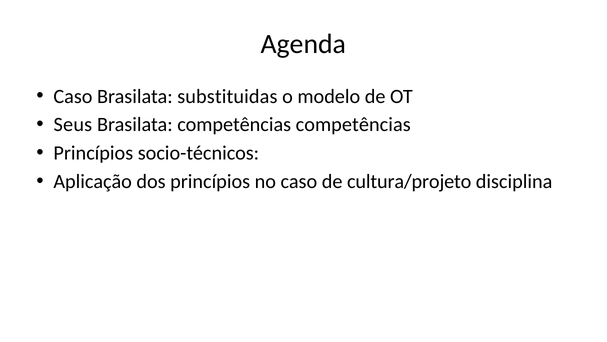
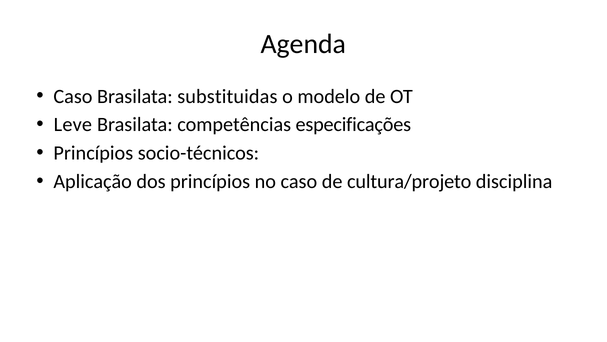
Seus: Seus -> Leve
competências competências: competências -> especificações
